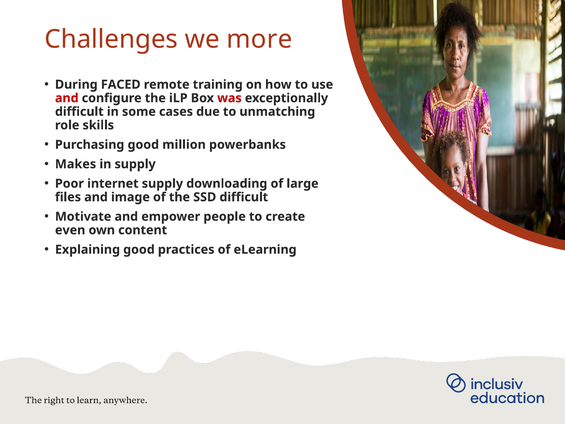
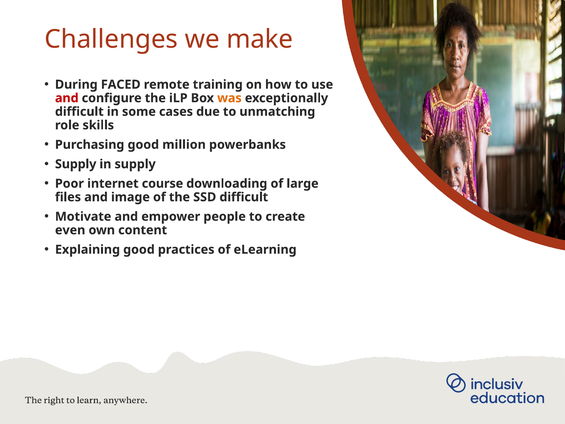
more: more -> make
was colour: red -> orange
Makes at (76, 164): Makes -> Supply
internet supply: supply -> course
